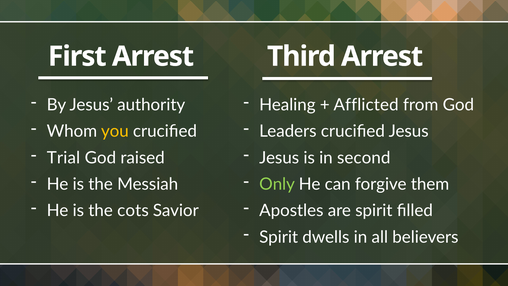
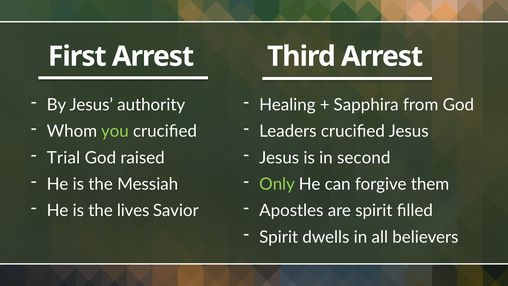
Afflicted: Afflicted -> Sapphira
you colour: yellow -> light green
cots: cots -> lives
